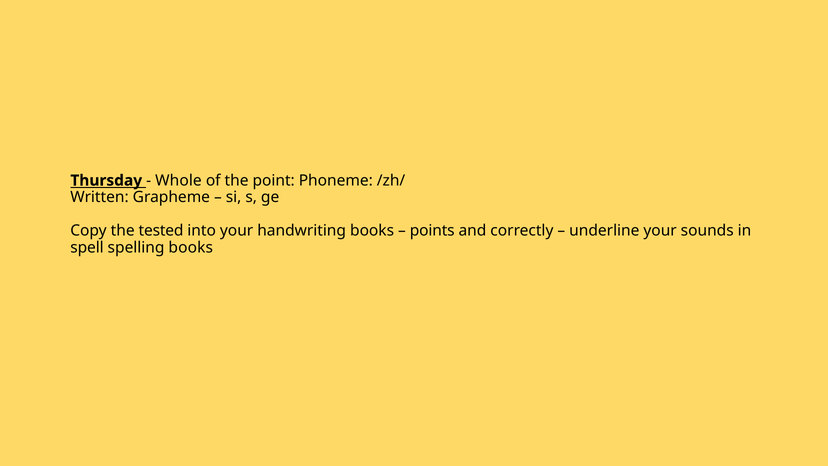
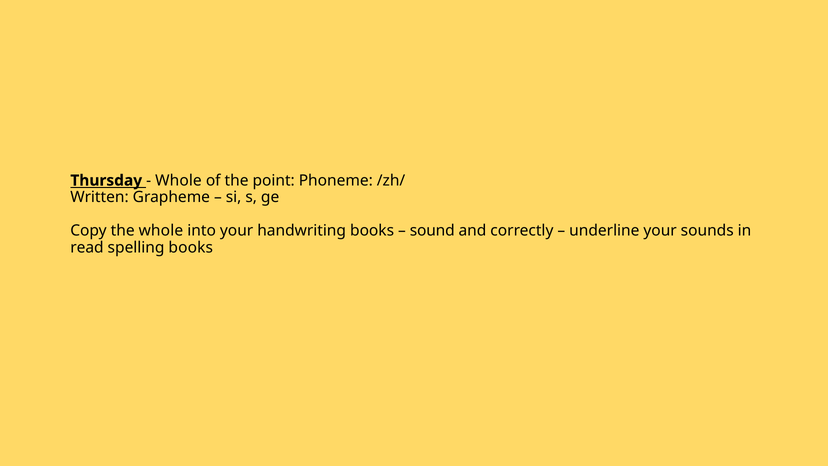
the tested: tested -> whole
points: points -> sound
spell: spell -> read
